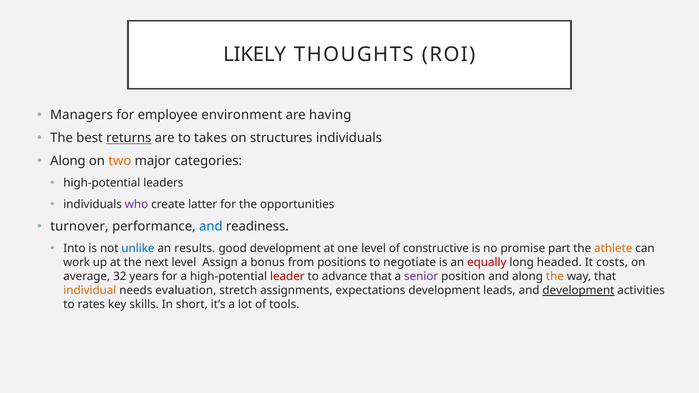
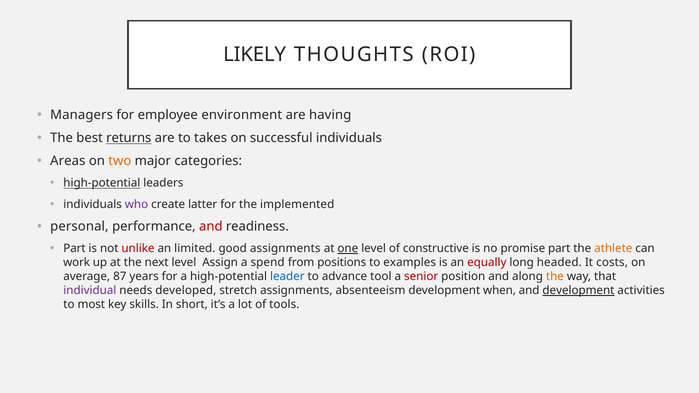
structures: structures -> successful
Along at (68, 161): Along -> Areas
high-potential at (102, 183) underline: none -> present
opportunities: opportunities -> implemented
turnover: turnover -> personal
and at (211, 227) colour: blue -> red
Into at (74, 249): Into -> Part
unlike colour: blue -> red
results: results -> limited
good development: development -> assignments
one underline: none -> present
bonus: bonus -> spend
negotiate: negotiate -> examples
32: 32 -> 87
leader colour: red -> blue
advance that: that -> tool
senior colour: purple -> red
individual colour: orange -> purple
evaluation: evaluation -> developed
expectations: expectations -> absenteeism
leads: leads -> when
rates: rates -> most
